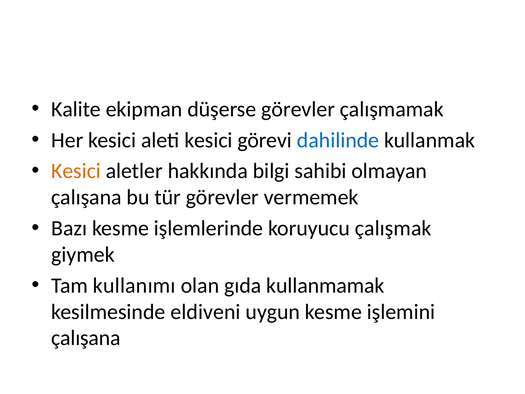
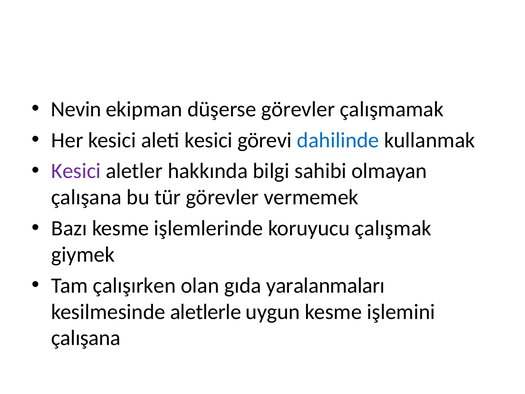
Kalite: Kalite -> Nevin
Kesici at (76, 171) colour: orange -> purple
kullanımı: kullanımı -> çalışırken
kullanmamak: kullanmamak -> yaralanmaları
eldiveni: eldiveni -> aletlerle
